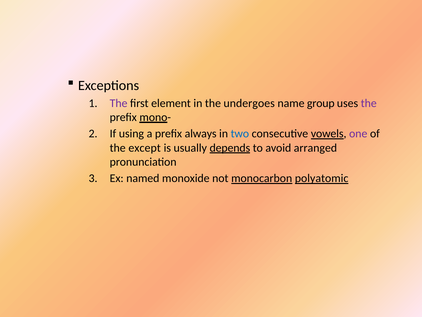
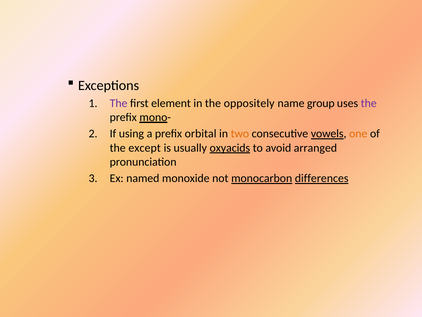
undergoes: undergoes -> oppositely
always: always -> orbital
two colour: blue -> orange
one colour: purple -> orange
depends: depends -> oxyacids
polyatomic: polyatomic -> differences
